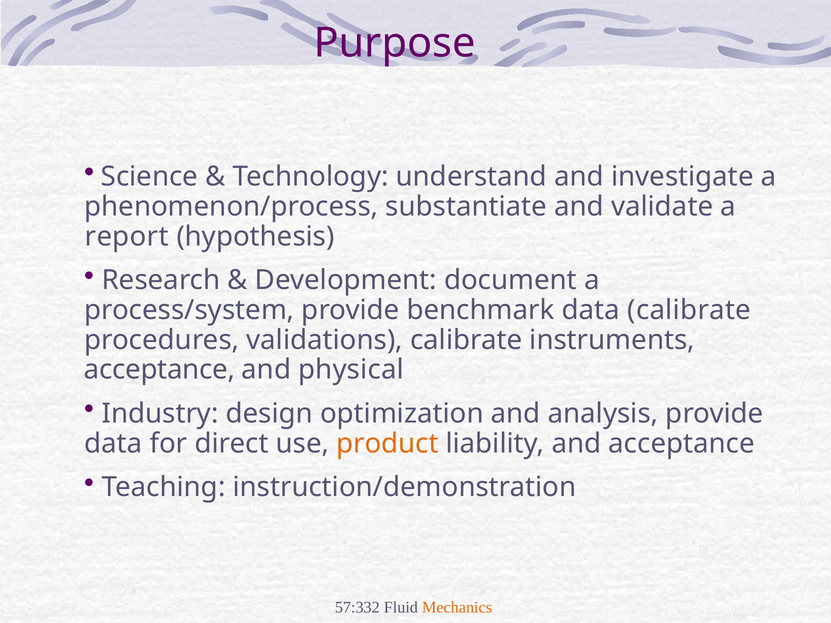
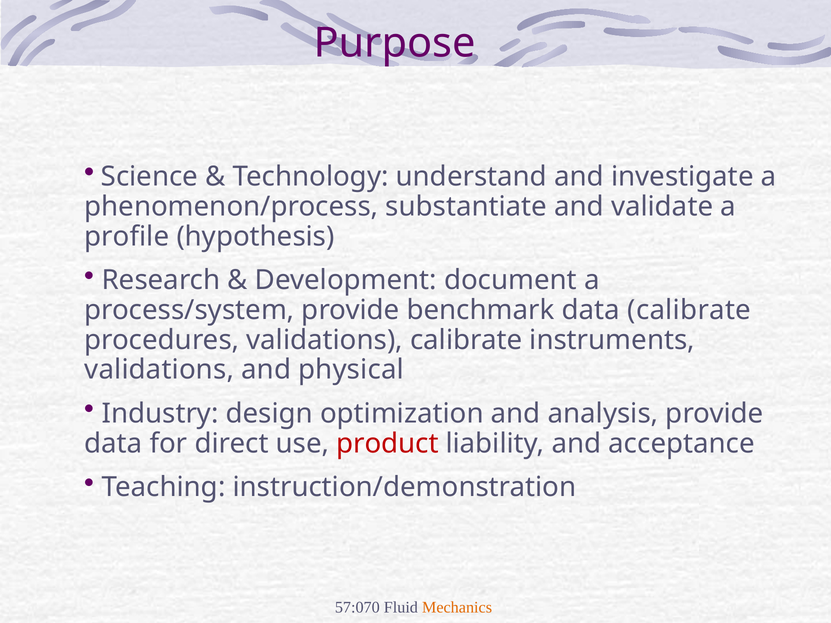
report: report -> profile
acceptance at (159, 370): acceptance -> validations
product colour: orange -> red
57:332: 57:332 -> 57:070
